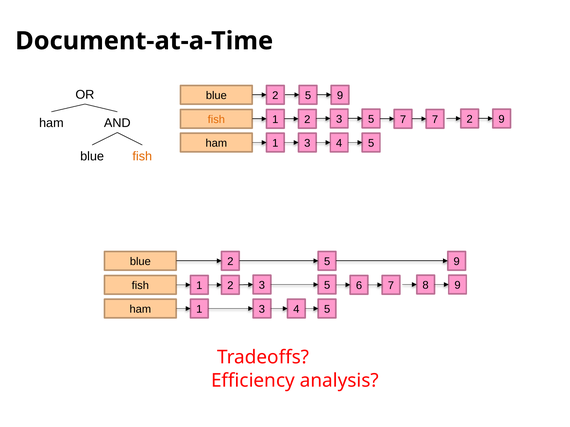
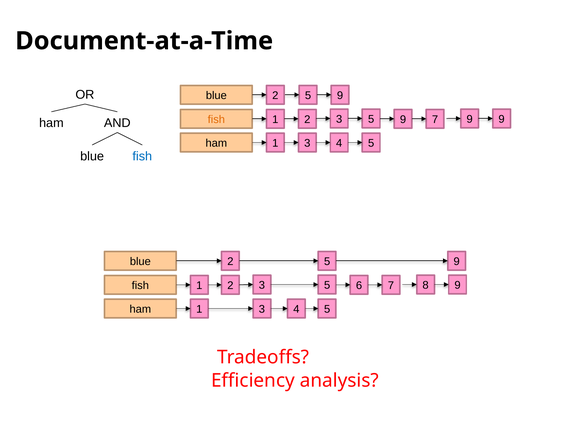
3 5 7: 7 -> 9
7 2: 2 -> 9
fish at (142, 156) colour: orange -> blue
